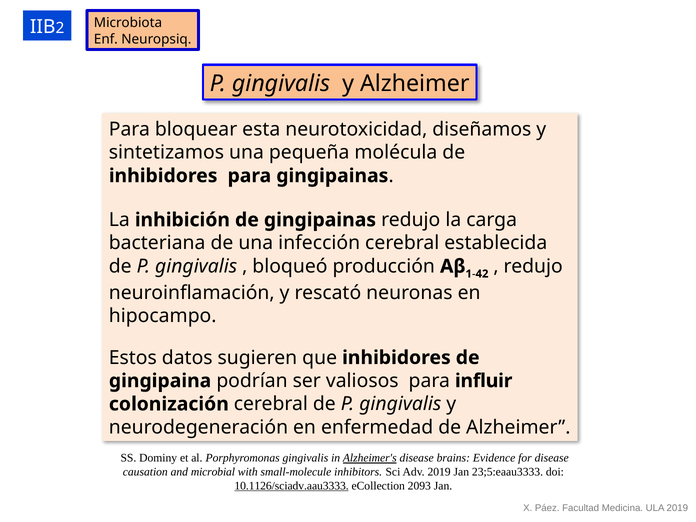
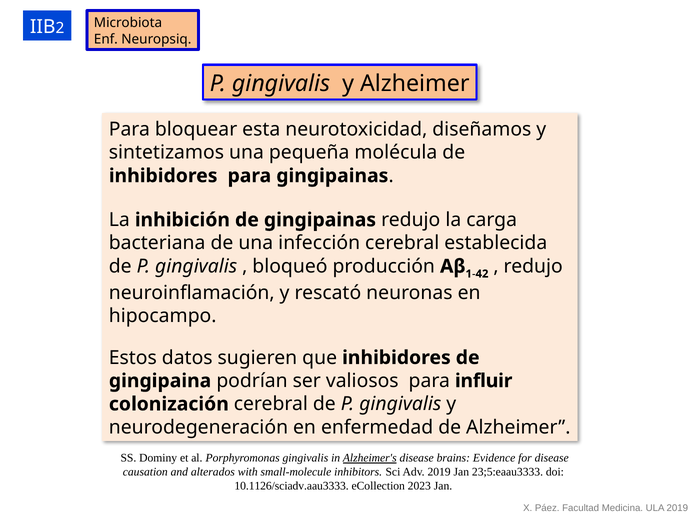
microbial: microbial -> alterados
10.1126/sciadv.aau3333 underline: present -> none
2093: 2093 -> 2023
